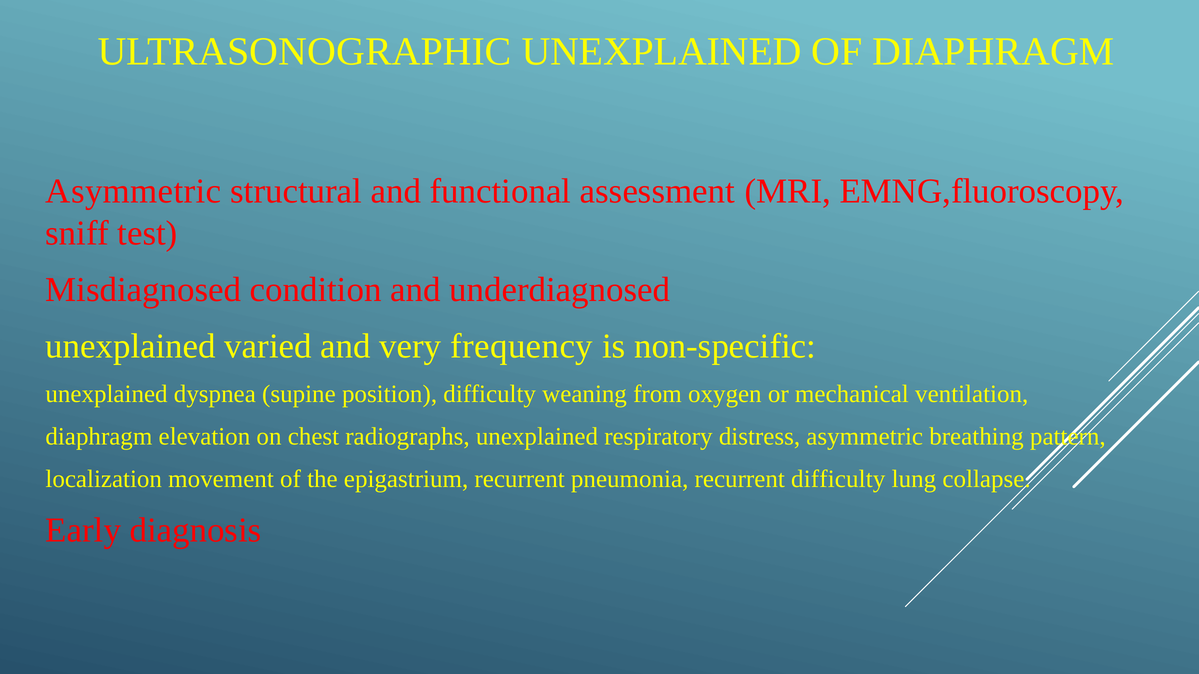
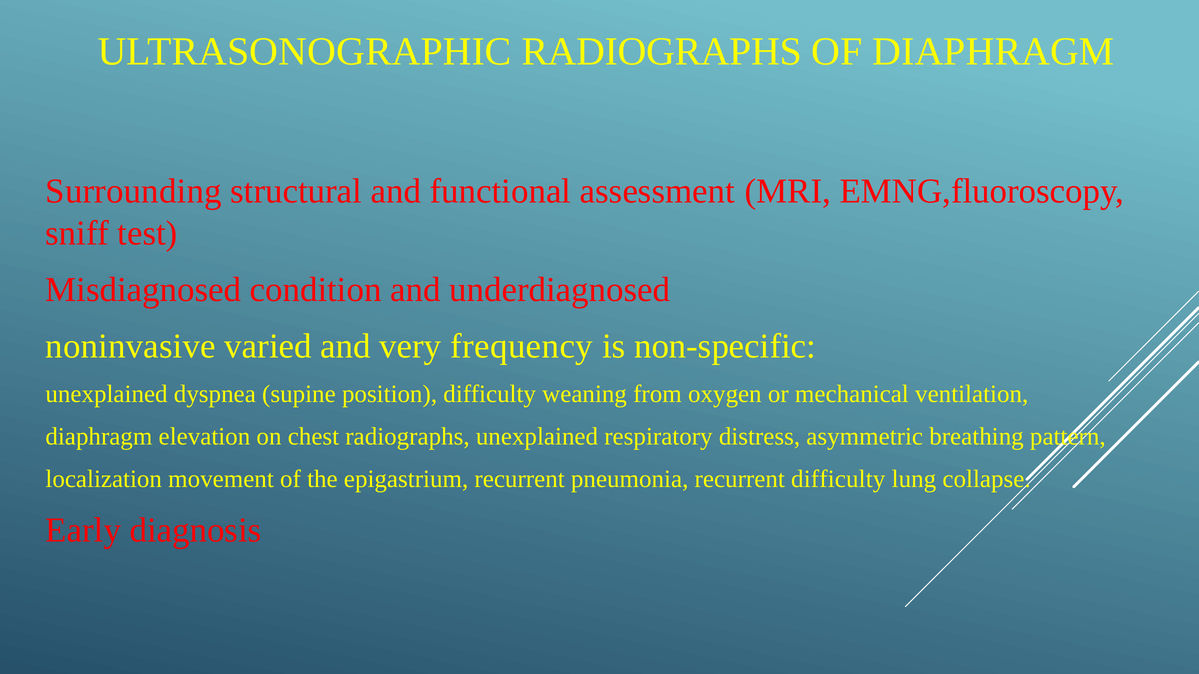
ULTRASONOGRAPHIC UNEXPLAINED: UNEXPLAINED -> RADIOGRAPHS
Asymmetric at (133, 191): Asymmetric -> Surrounding
unexplained at (131, 346): unexplained -> noninvasive
